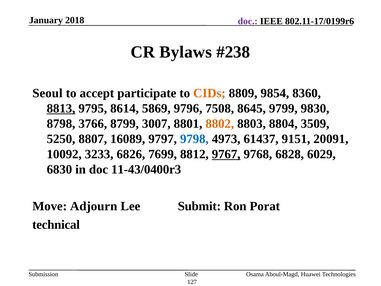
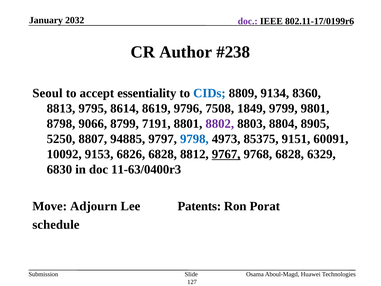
2018: 2018 -> 2032
Bylaws: Bylaws -> Author
participate: participate -> essentiality
CIDs colour: orange -> blue
9854: 9854 -> 9134
8813 underline: present -> none
5869: 5869 -> 8619
8645: 8645 -> 1849
9830: 9830 -> 9801
3766: 3766 -> 9066
3007: 3007 -> 7191
8802 colour: orange -> purple
3509: 3509 -> 8905
16089: 16089 -> 94885
61437: 61437 -> 85375
20091: 20091 -> 60091
3233: 3233 -> 9153
6826 7699: 7699 -> 6828
6029: 6029 -> 6329
11-43/0400r3: 11-43/0400r3 -> 11-63/0400r3
Submit: Submit -> Patents
technical: technical -> schedule
